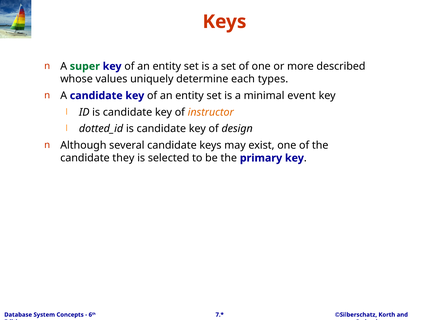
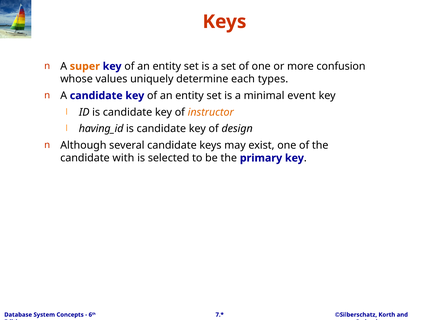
super colour: green -> orange
described: described -> confusion
dotted_id: dotted_id -> having_id
they: they -> with
